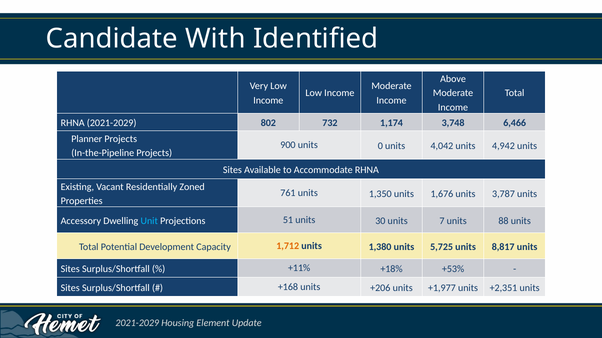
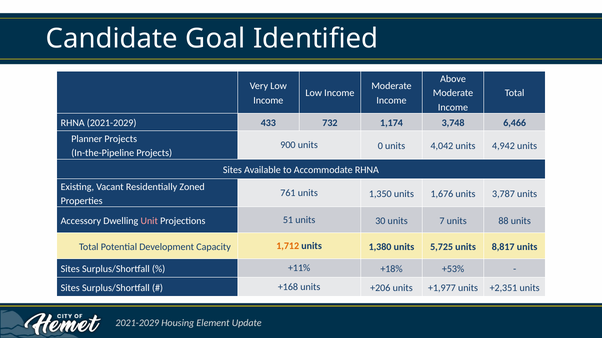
With: With -> Goal
802: 802 -> 433
Unit colour: light blue -> pink
